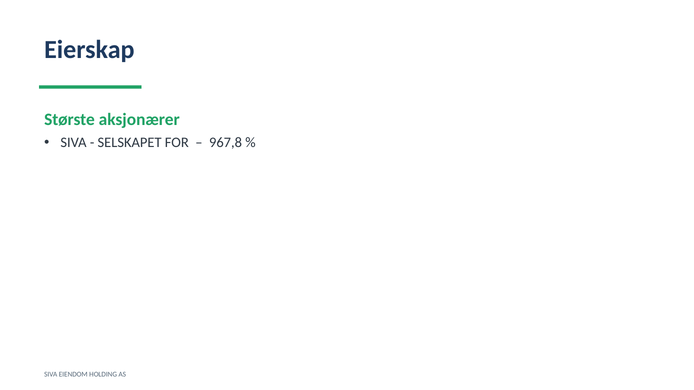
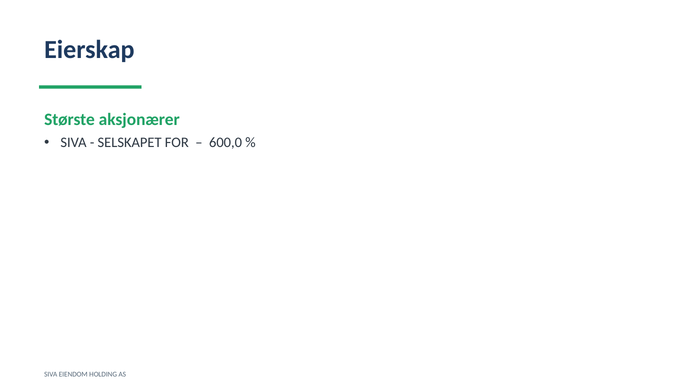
967,8: 967,8 -> 600,0
